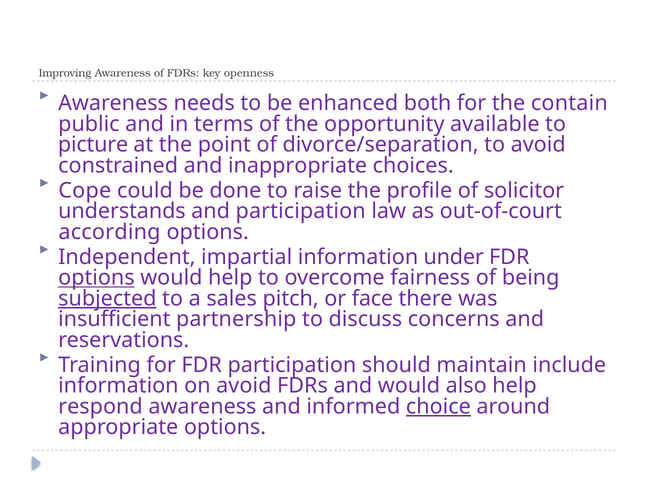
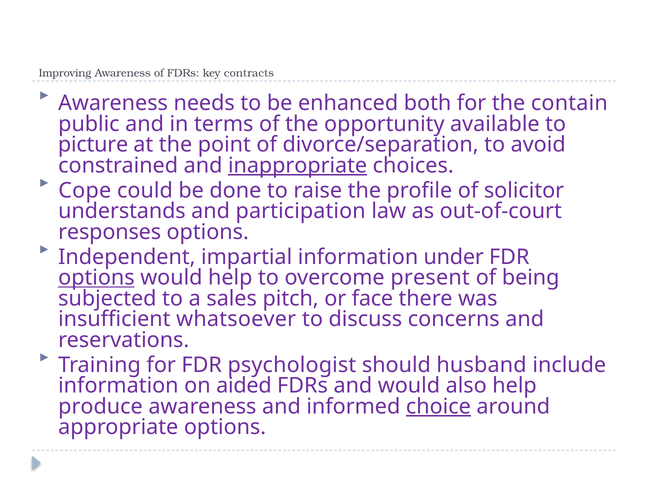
openness: openness -> contracts
inappropriate underline: none -> present
according: according -> responses
fairness: fairness -> present
subjected underline: present -> none
partnership: partnership -> whatsoever
FDR participation: participation -> psychologist
maintain: maintain -> husband
on avoid: avoid -> aided
respond: respond -> produce
